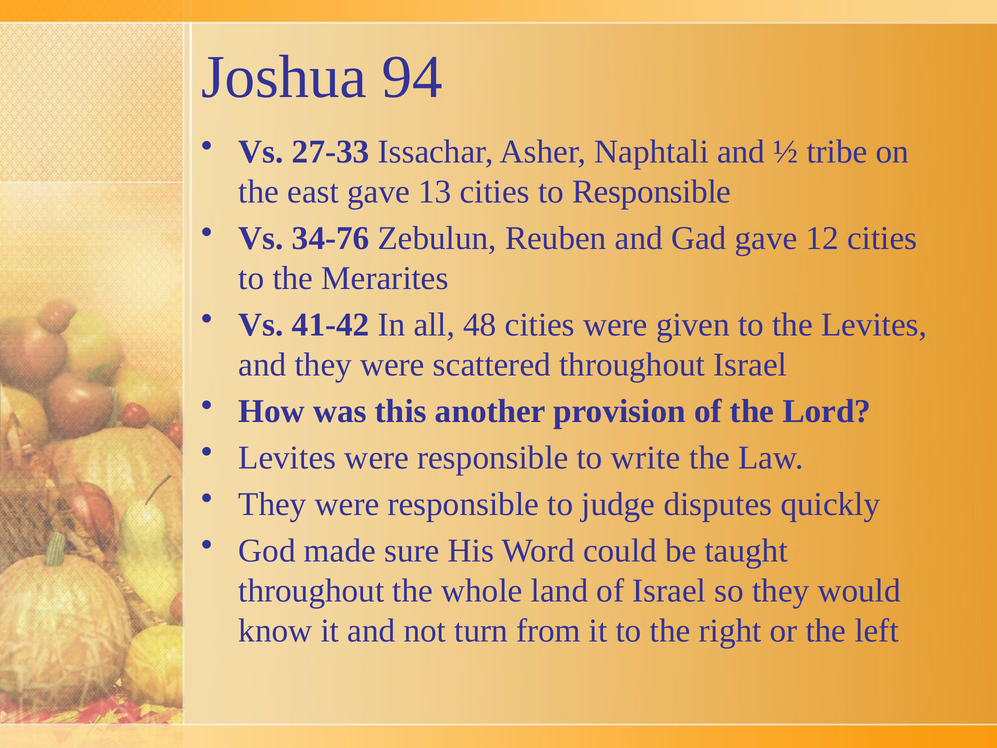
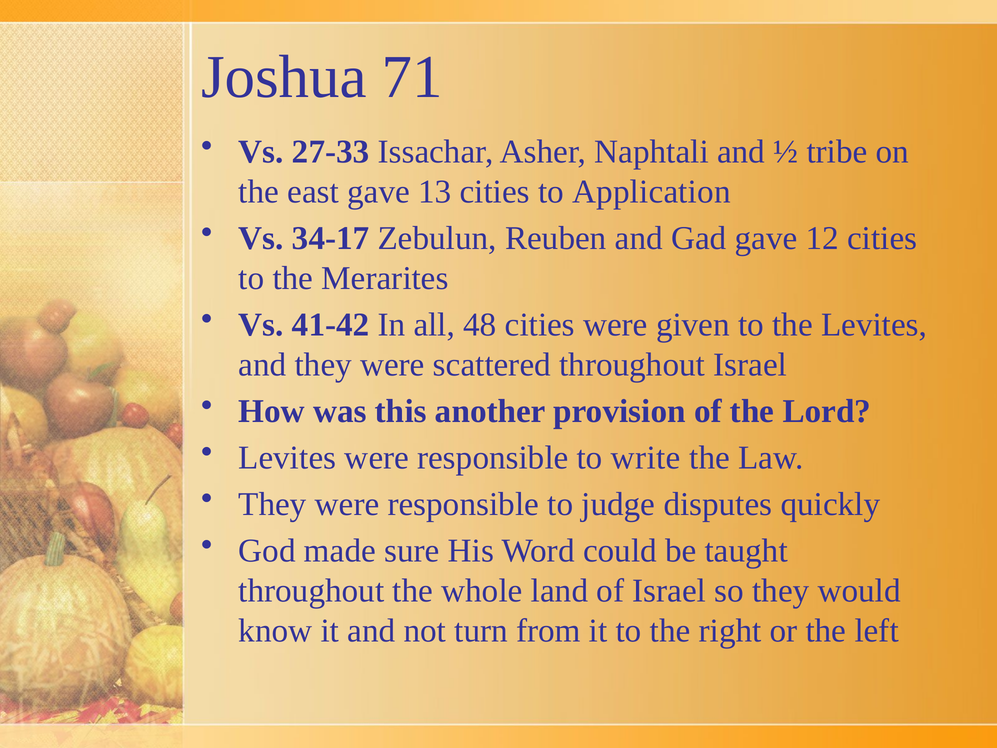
94: 94 -> 71
to Responsible: Responsible -> Application
34-76: 34-76 -> 34-17
